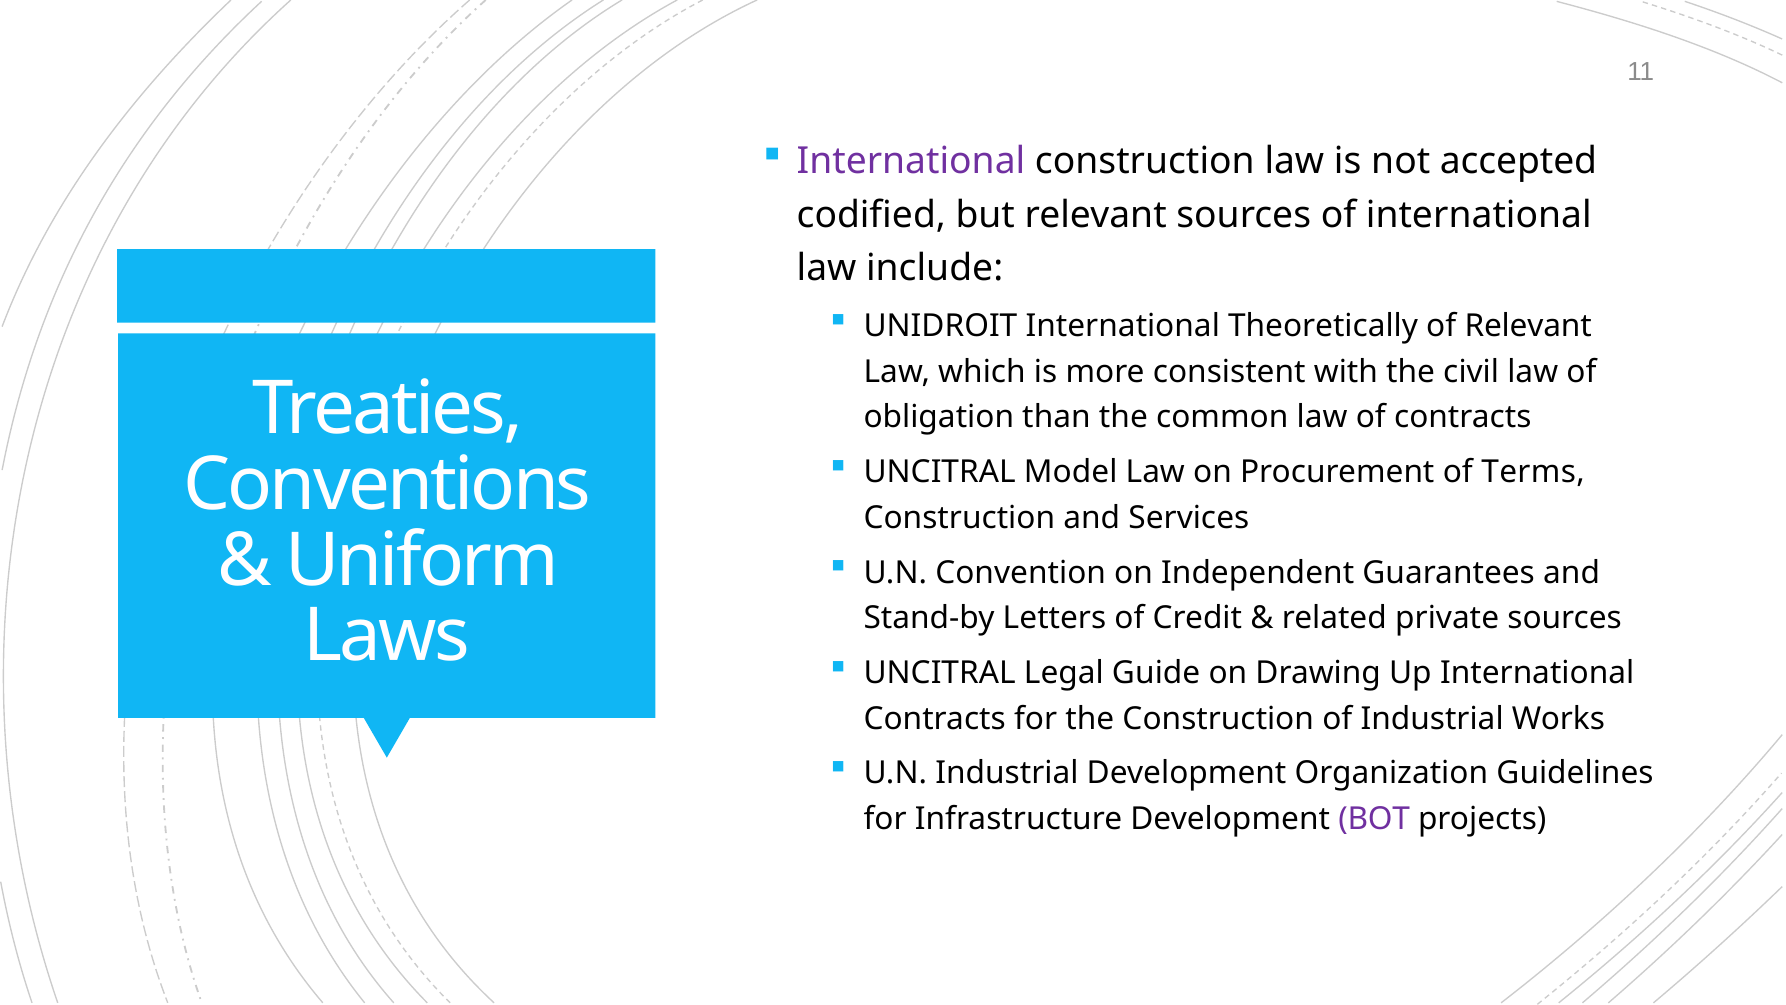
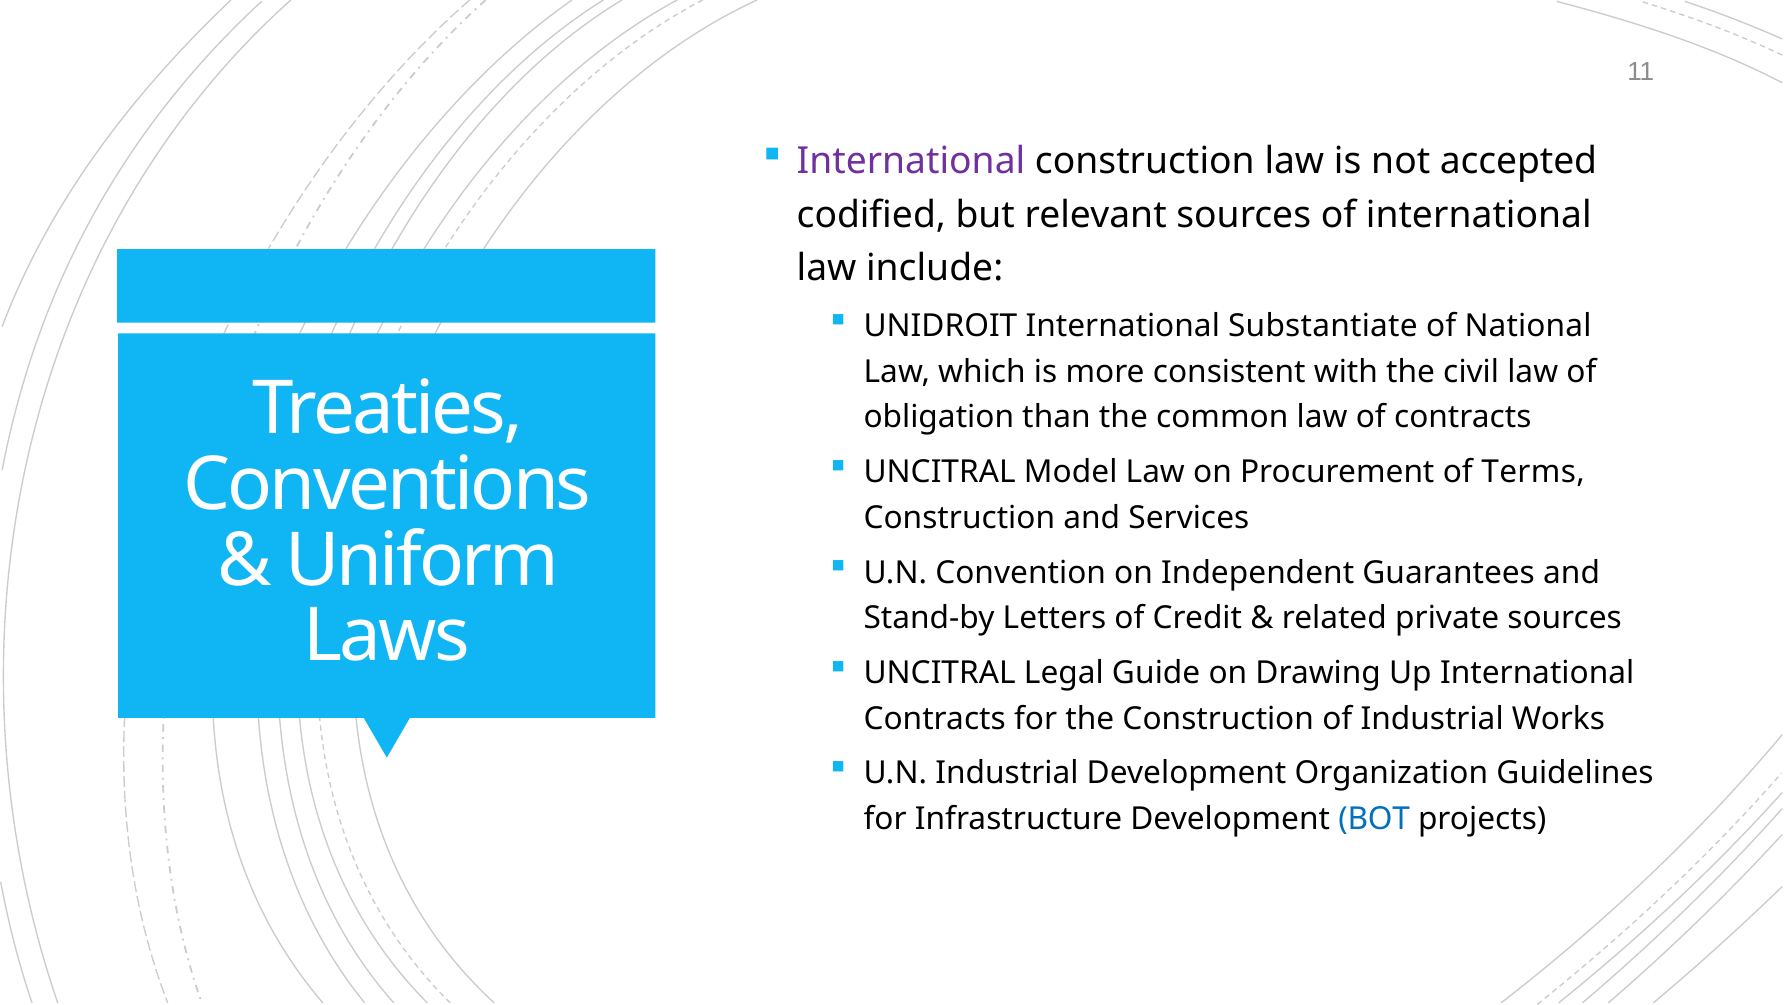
Theoretically: Theoretically -> Substantiate
of Relevant: Relevant -> National
BOT colour: purple -> blue
